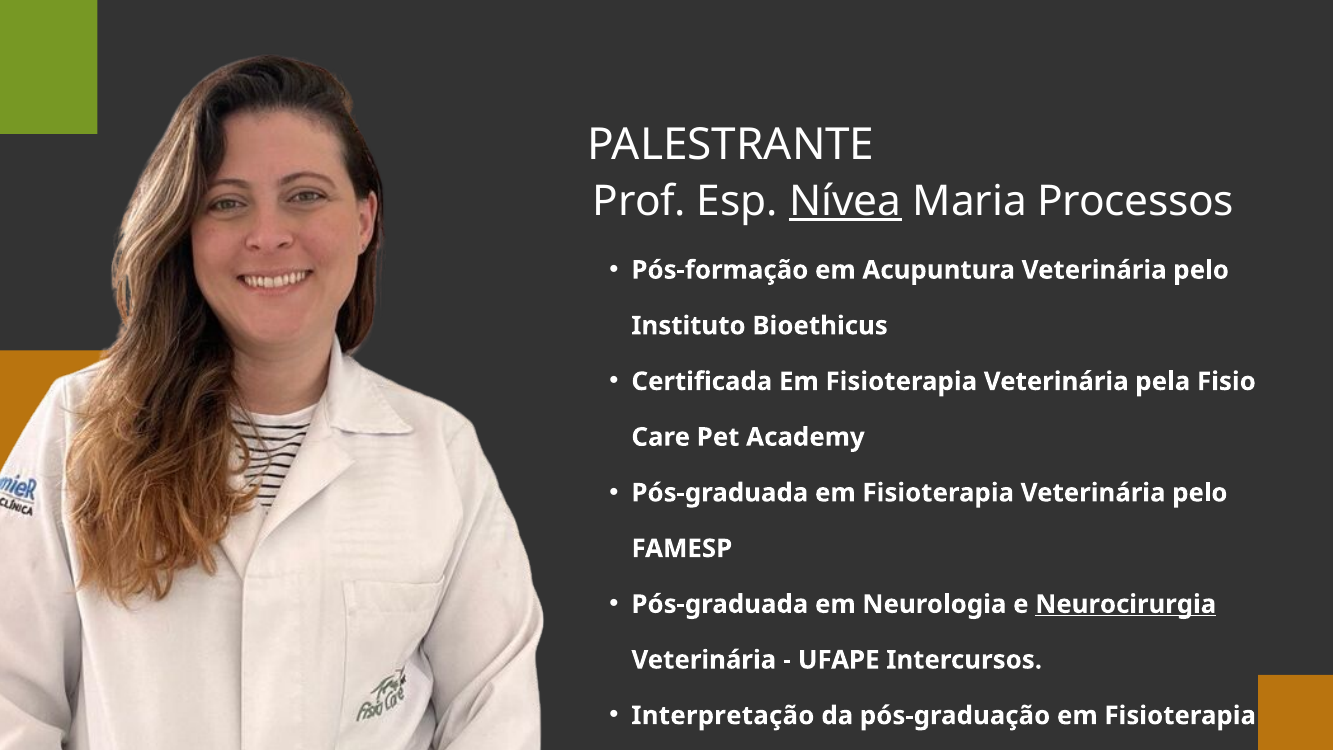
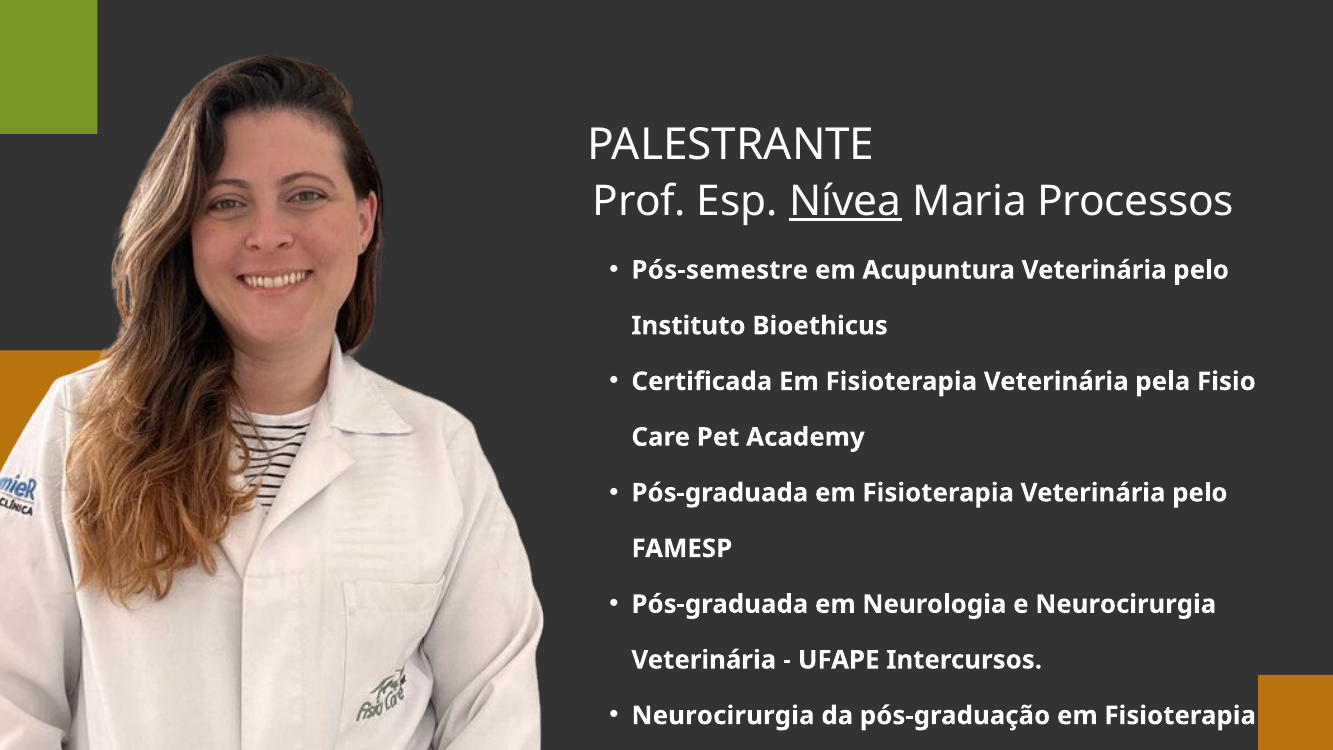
Pós-formação: Pós-formação -> Pós-semestre
Neurocirurgia at (1126, 604) underline: present -> none
Interpretação at (723, 715): Interpretação -> Neurocirurgia
